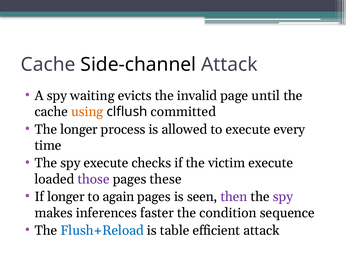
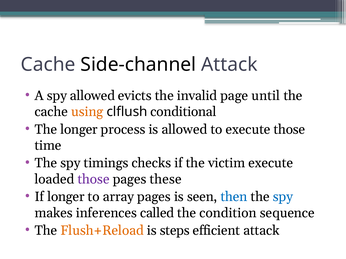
spy waiting: waiting -> allowed
committed: committed -> conditional
execute every: every -> those
spy execute: execute -> timings
again: again -> array
then colour: purple -> blue
spy at (283, 197) colour: purple -> blue
faster: faster -> called
Flush+Reload colour: blue -> orange
table: table -> steps
